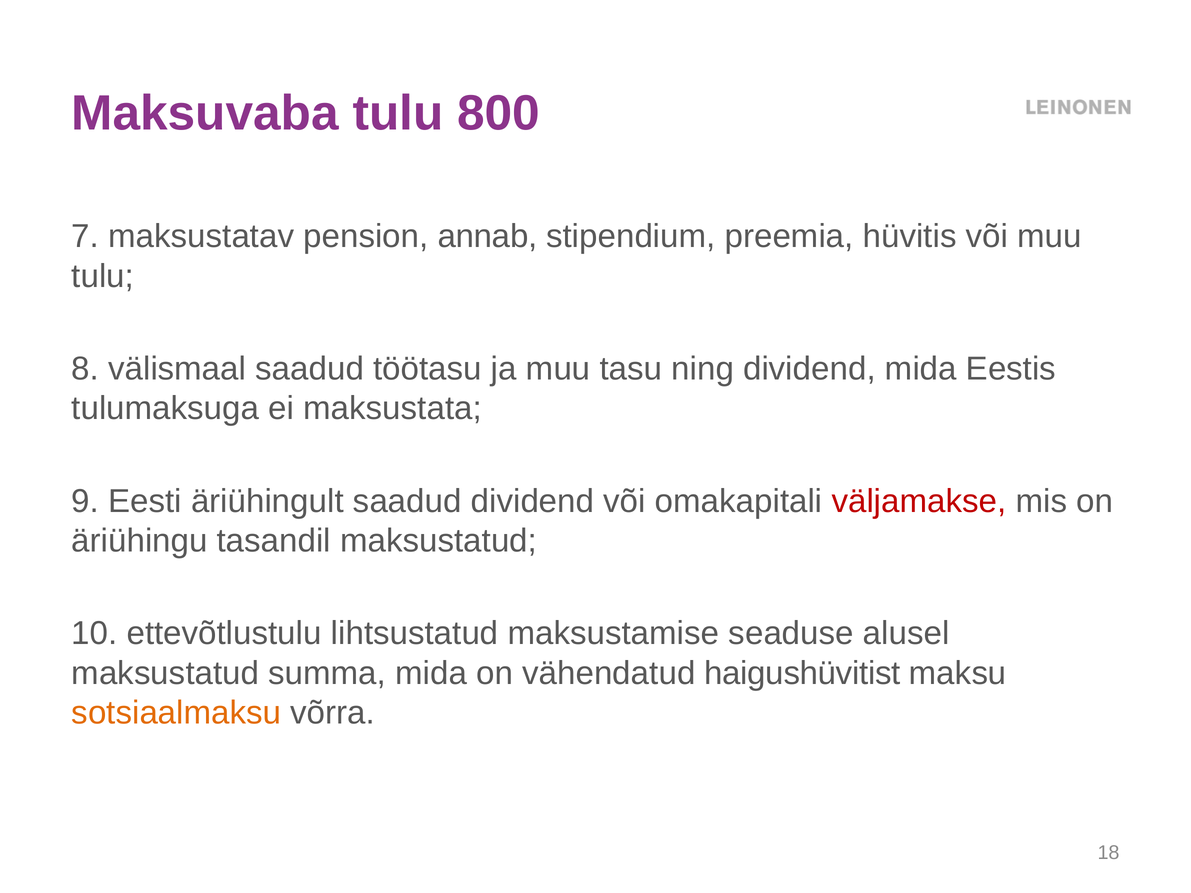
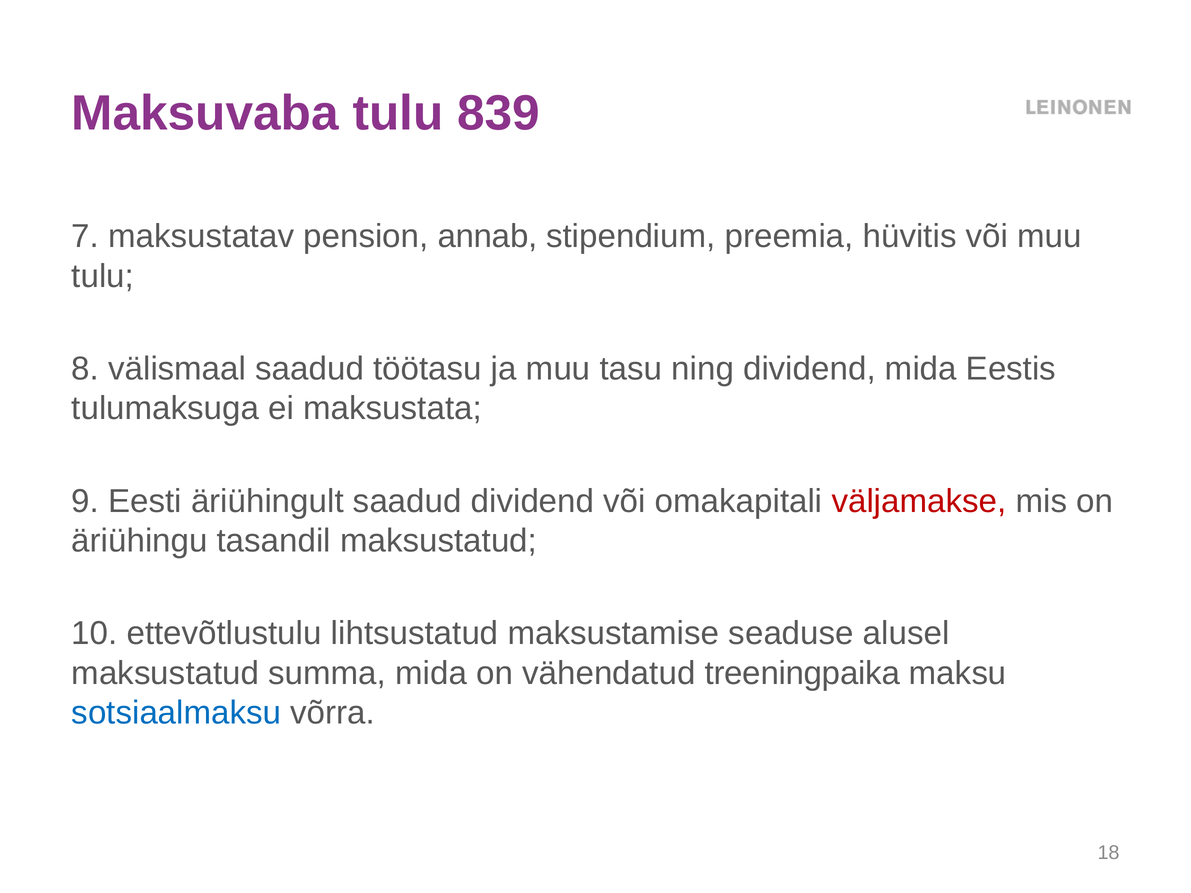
800: 800 -> 839
haigushüvitist: haigushüvitist -> treeningpaika
sotsiaalmaksu colour: orange -> blue
